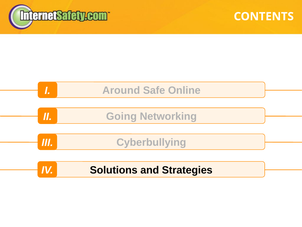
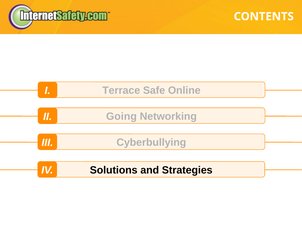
Around: Around -> Terrace
